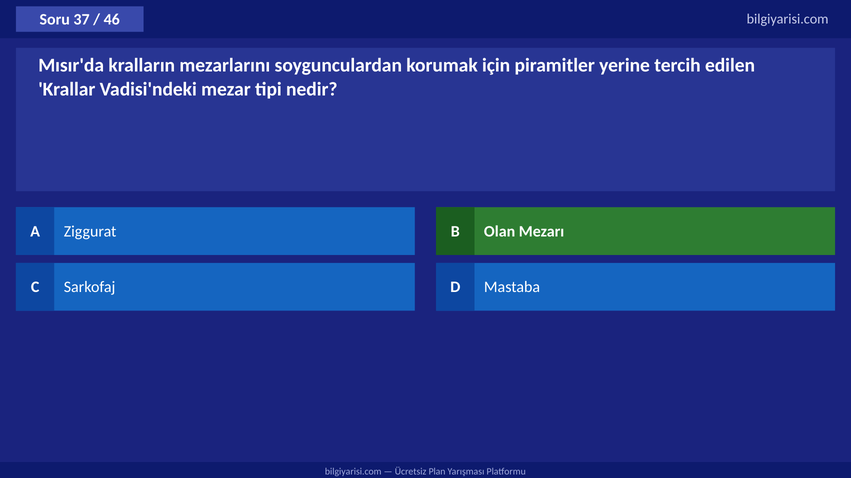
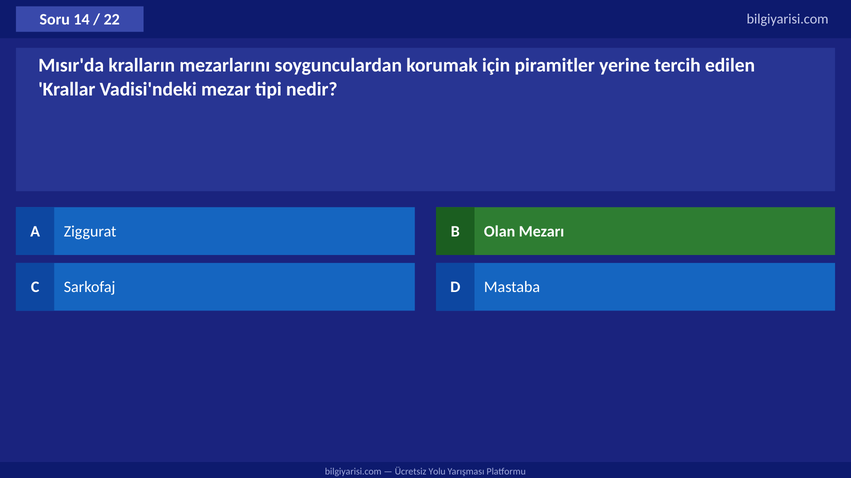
37: 37 -> 14
46: 46 -> 22
Plan: Plan -> Yolu
